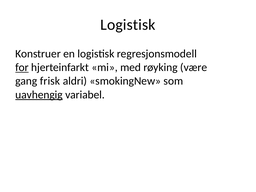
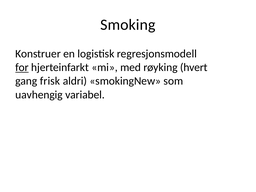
Logistisk at (128, 25): Logistisk -> Smoking
være: være -> hvert
uavhengig underline: present -> none
